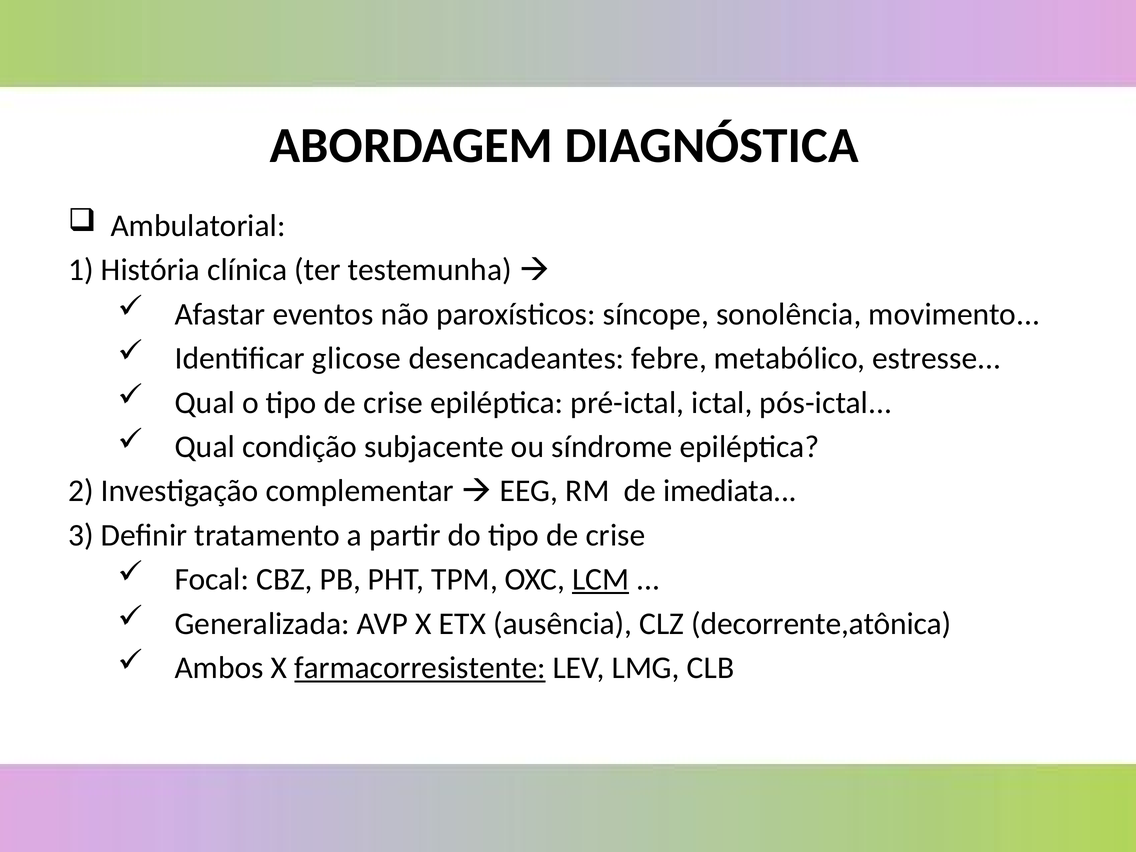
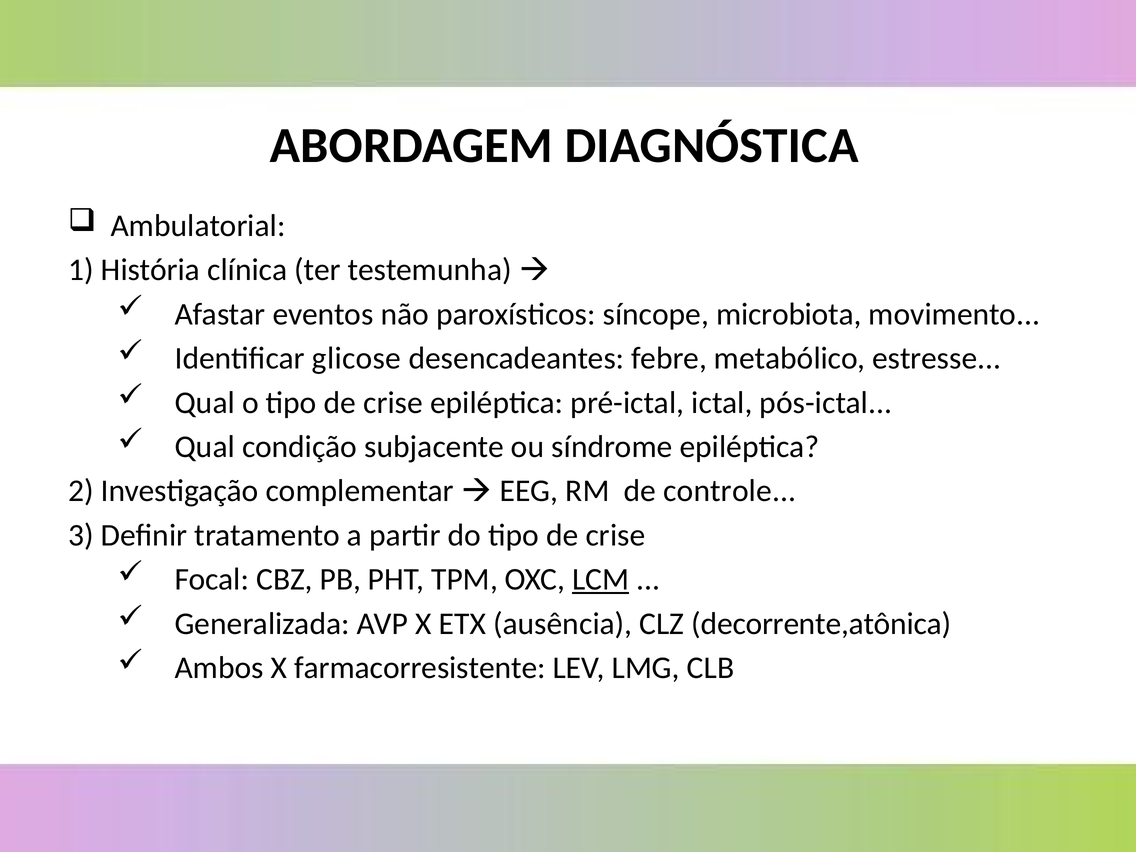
sonolência: sonolência -> microbiota
imediata: imediata -> controle
farmacorresistente underline: present -> none
